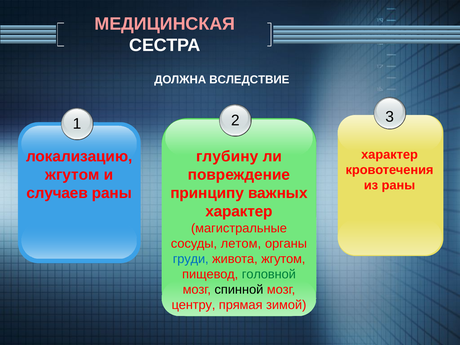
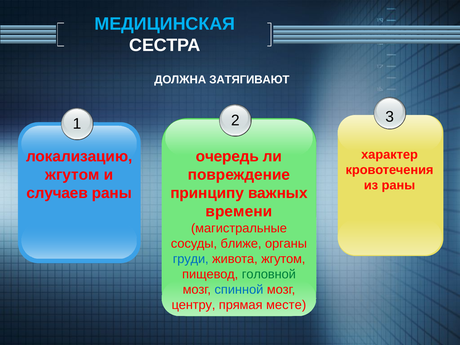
МЕДИЦИНСКАЯ colour: pink -> light blue
ВСЛЕДСТВИЕ: ВСЛЕДСТВИЕ -> ЗАТЯГИВАЮТ
глубину: глубину -> очередь
характер at (239, 211): характер -> времени
летом: летом -> ближе
спинной colour: black -> blue
зимой: зимой -> месте
